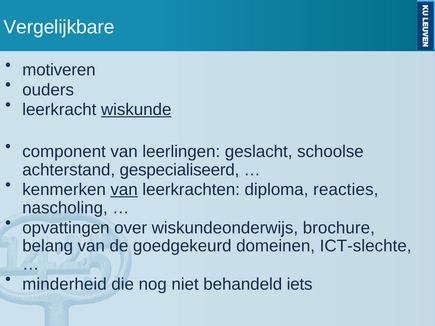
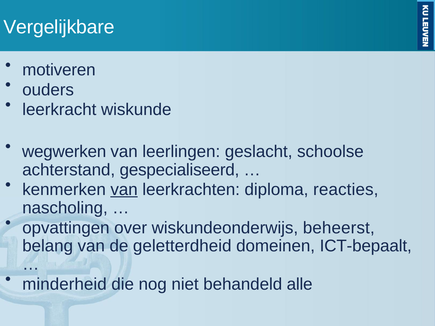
wiskunde underline: present -> none
component: component -> wegwerken
brochure: brochure -> beheerst
goedgekeurd: goedgekeurd -> geletterdheid
ICT-slechte: ICT-slechte -> ICT-bepaalt
iets: iets -> alle
